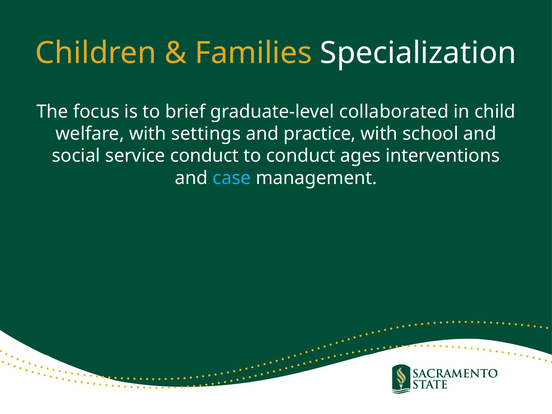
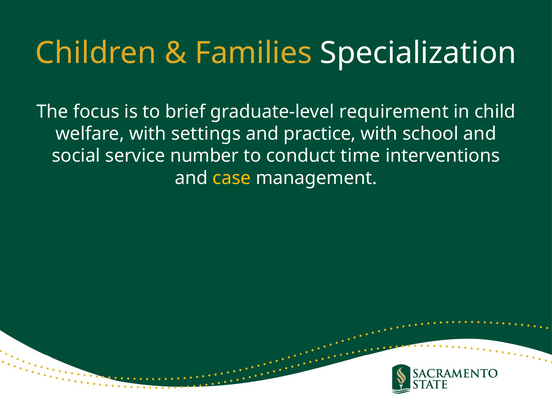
collaborated: collaborated -> requirement
service conduct: conduct -> number
ages: ages -> time
case colour: light blue -> yellow
